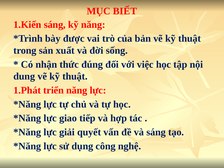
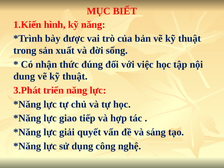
1.Kiến sáng: sáng -> hình
1.Phát: 1.Phát -> 3.Phát
